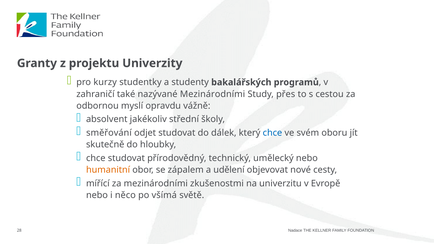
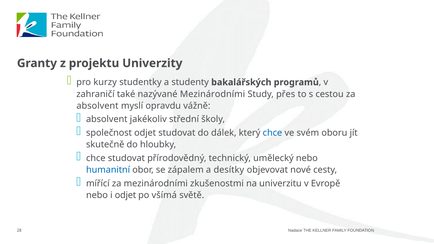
odbornou at (98, 106): odbornou -> absolvent
směřování: směřování -> společnost
humanitní colour: orange -> blue
udělení: udělení -> desítky
i něco: něco -> odjet
